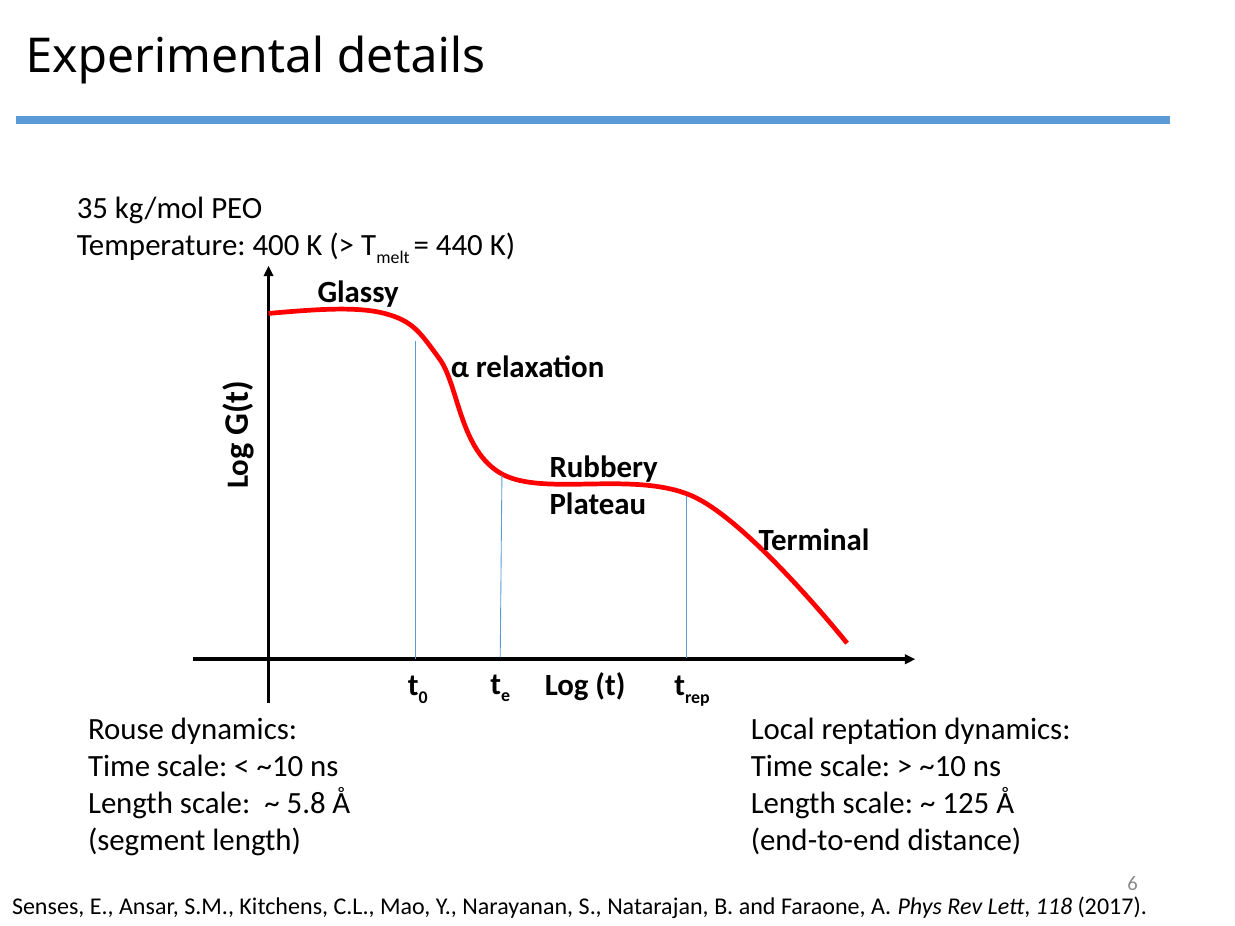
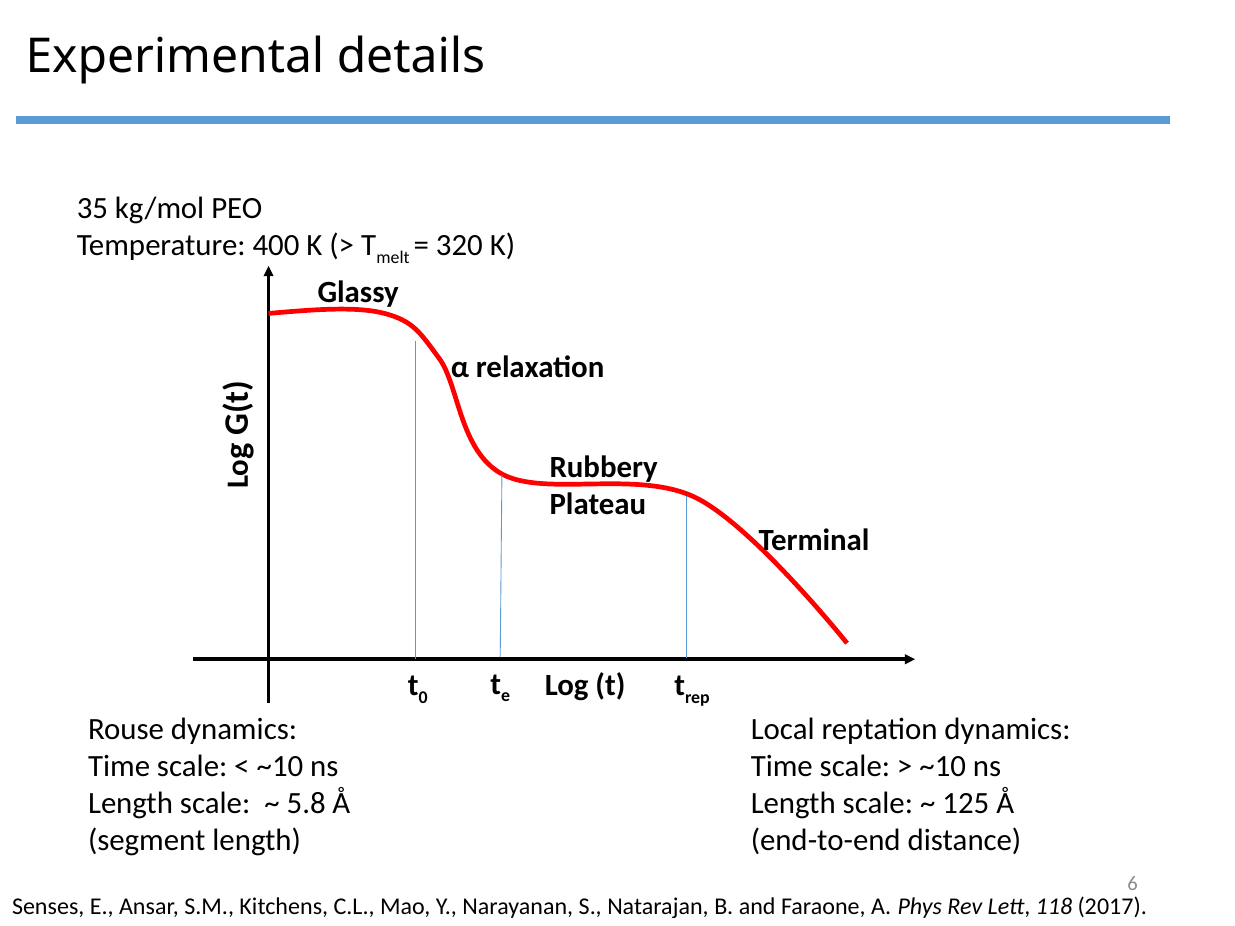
440: 440 -> 320
